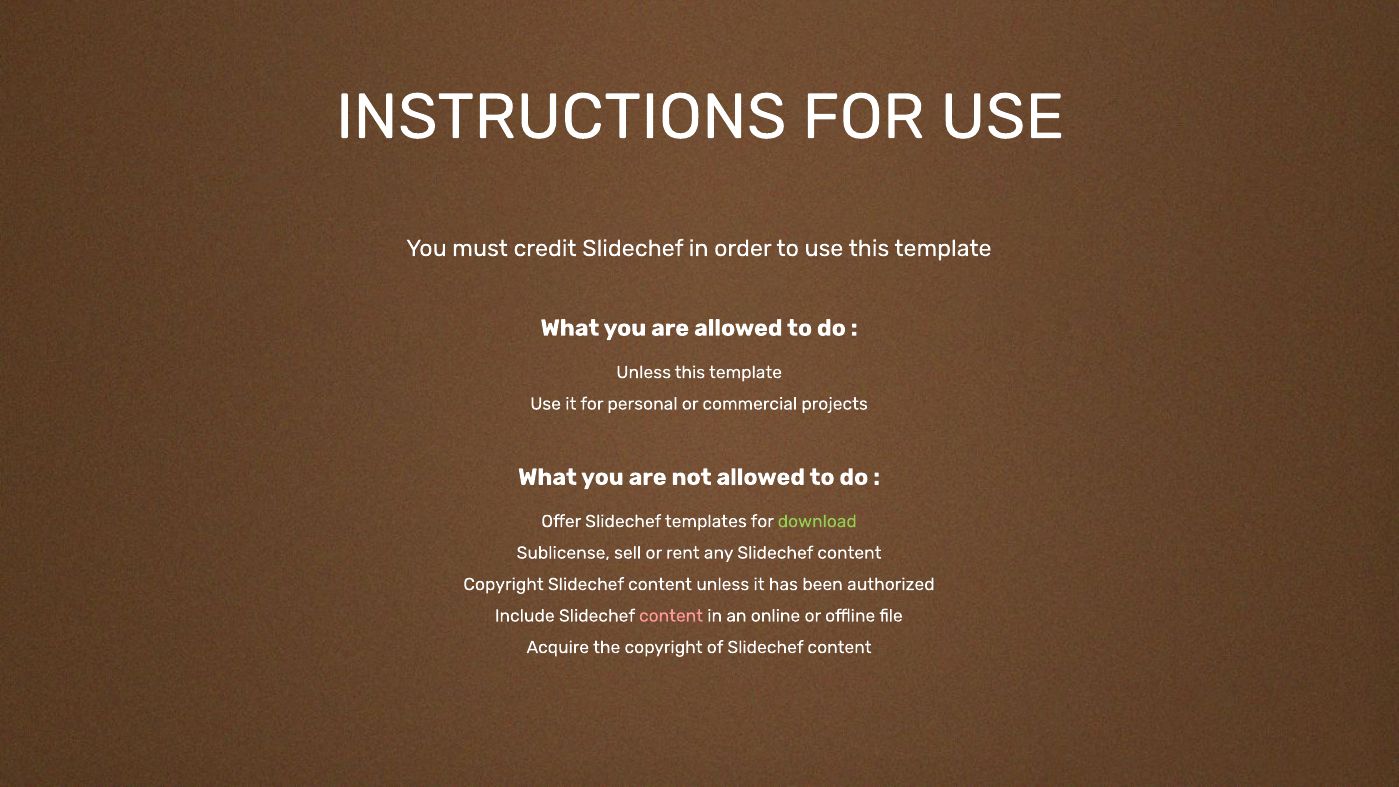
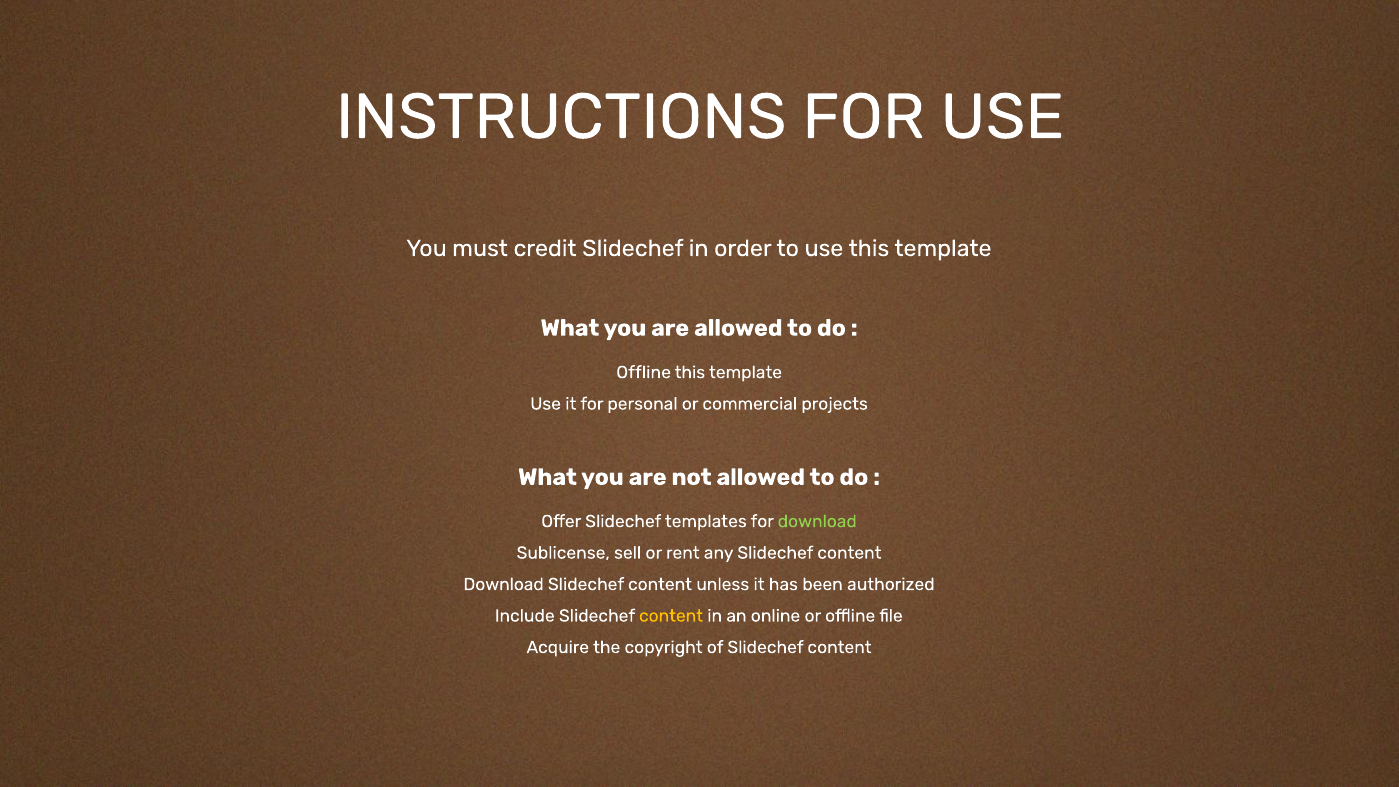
Unless at (644, 372): Unless -> Offline
Copyright at (503, 584): Copyright -> Download
content at (671, 616) colour: pink -> yellow
